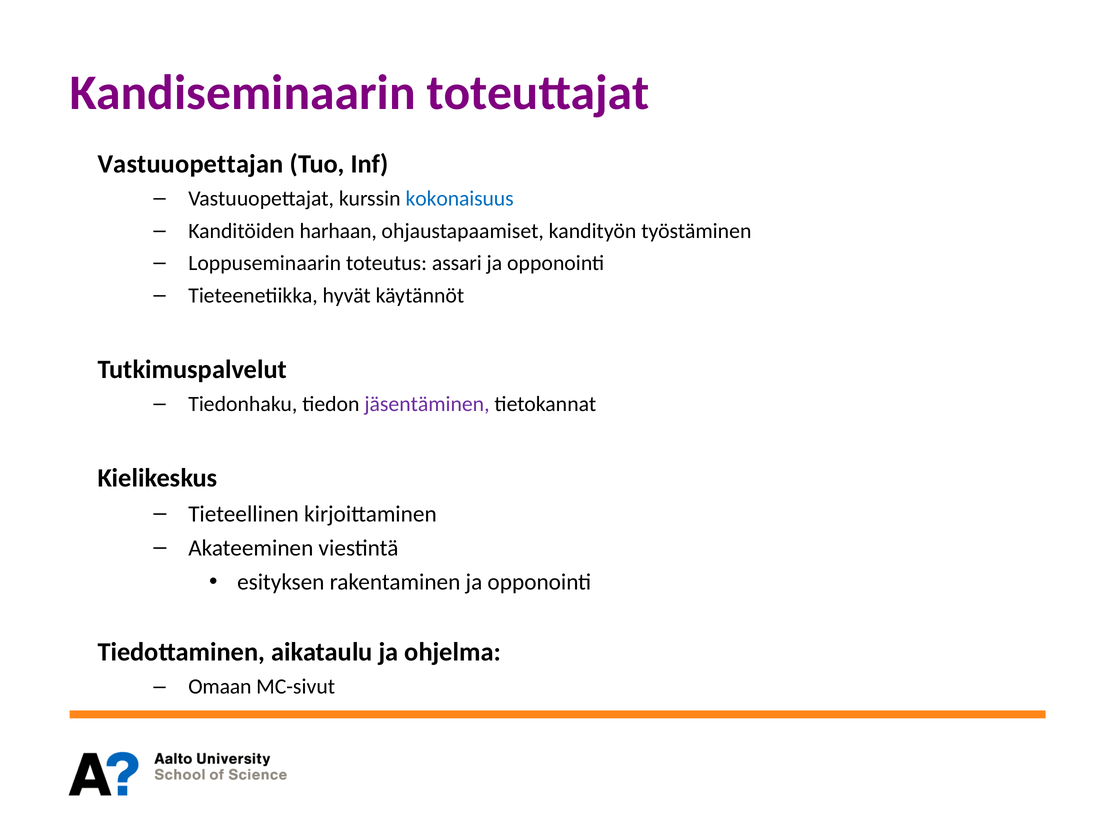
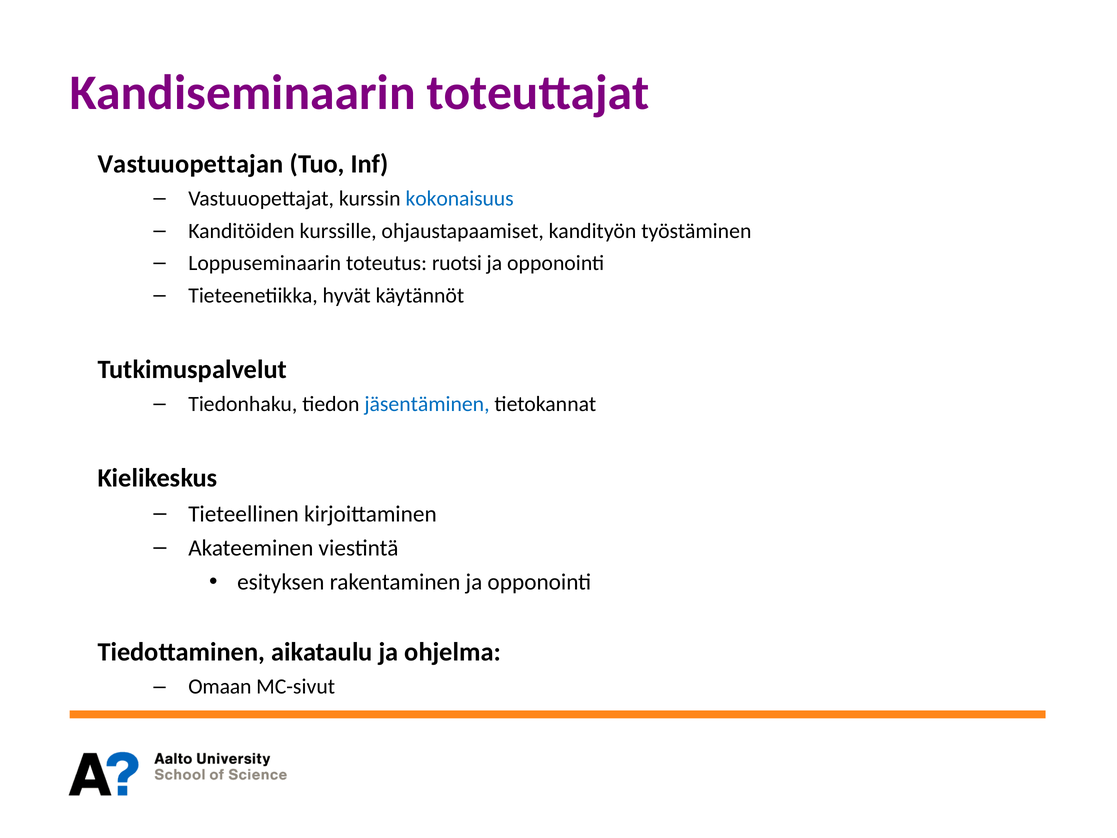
harhaan: harhaan -> kurssille
assari: assari -> ruotsi
jäsentäminen colour: purple -> blue
